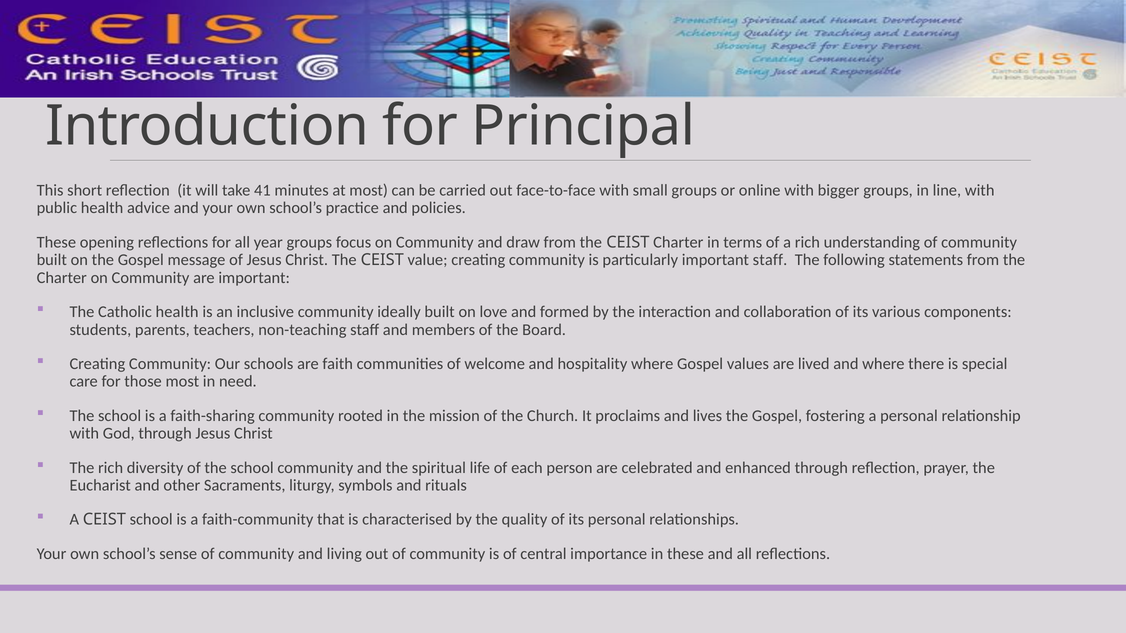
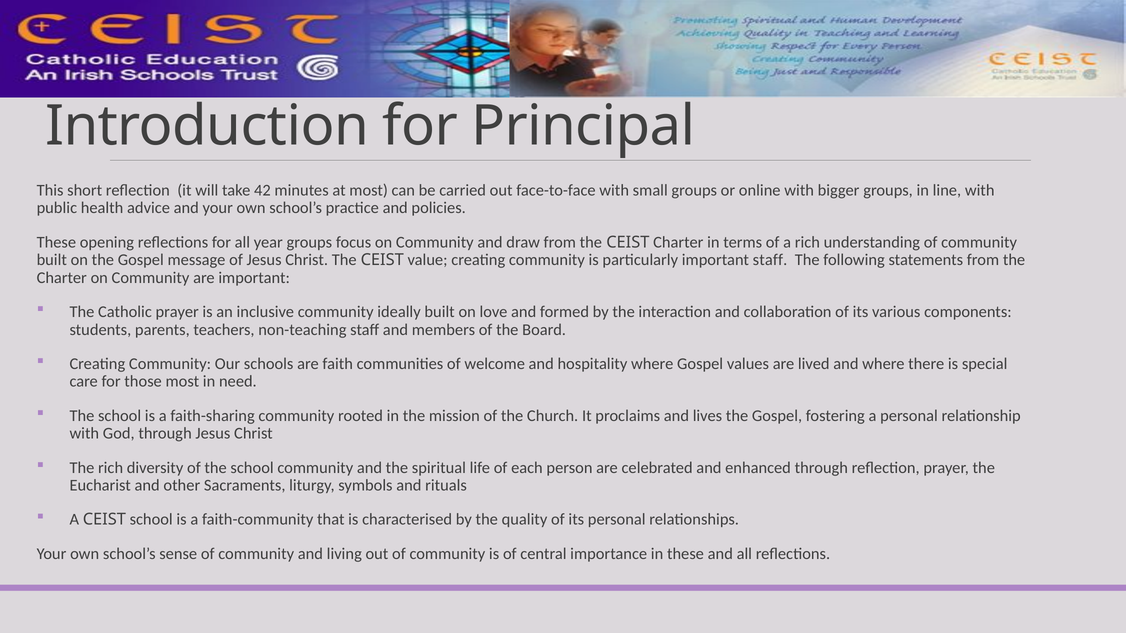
41: 41 -> 42
Catholic health: health -> prayer
